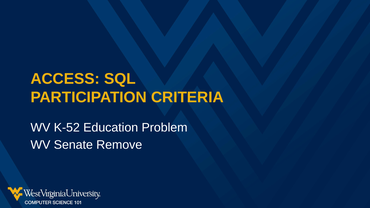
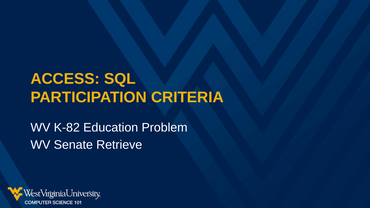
K-52: K-52 -> K-82
Remove: Remove -> Retrieve
